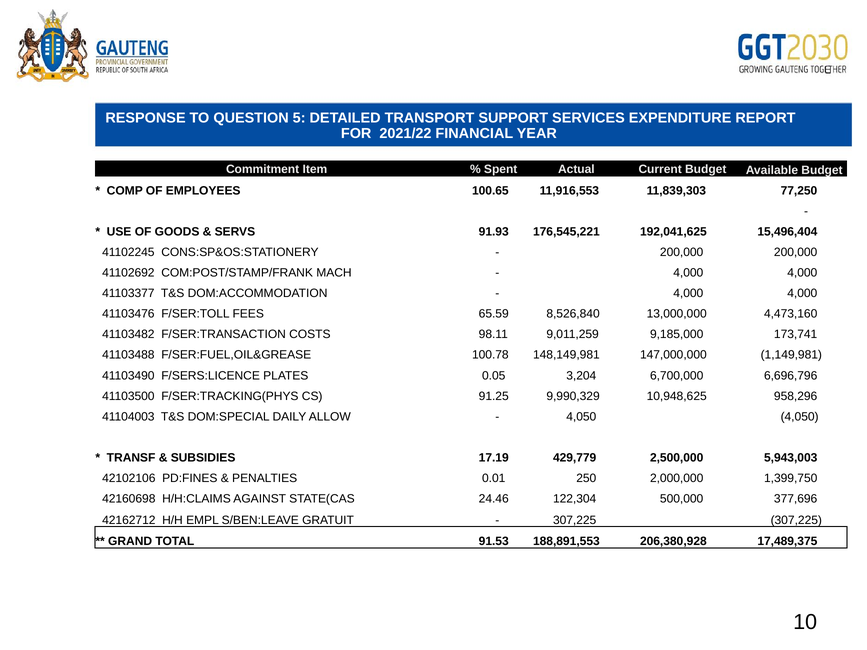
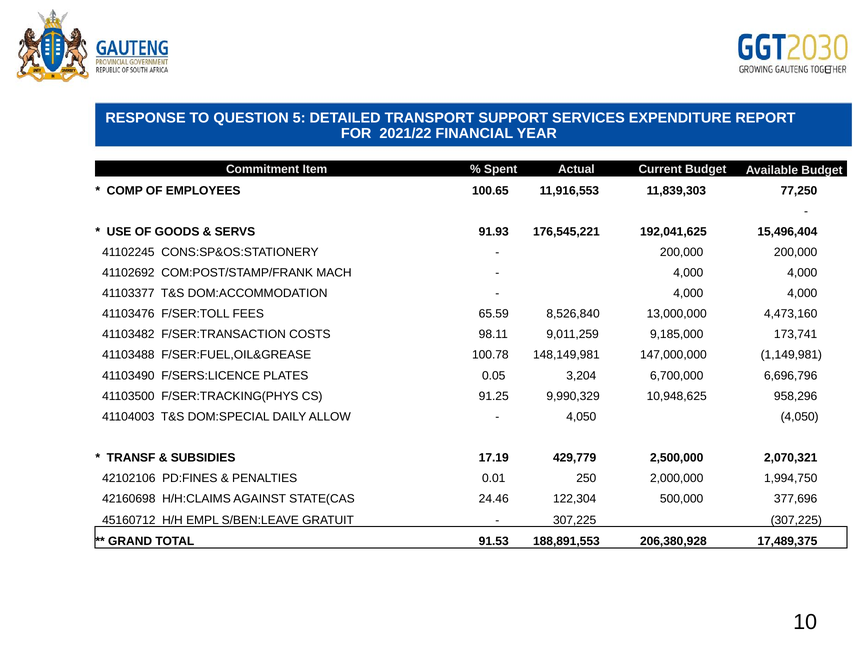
5,943,003: 5,943,003 -> 2,070,321
1,399,750: 1,399,750 -> 1,994,750
42162712: 42162712 -> 45160712
